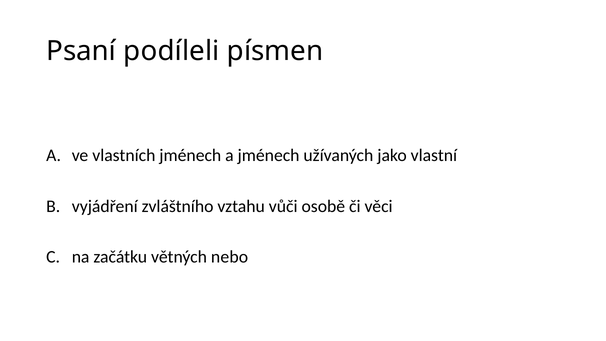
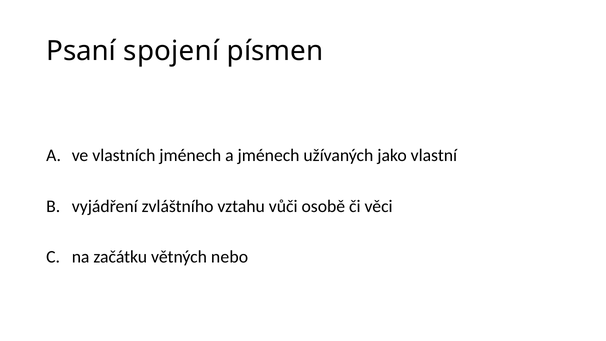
podíleli: podíleli -> spojení
